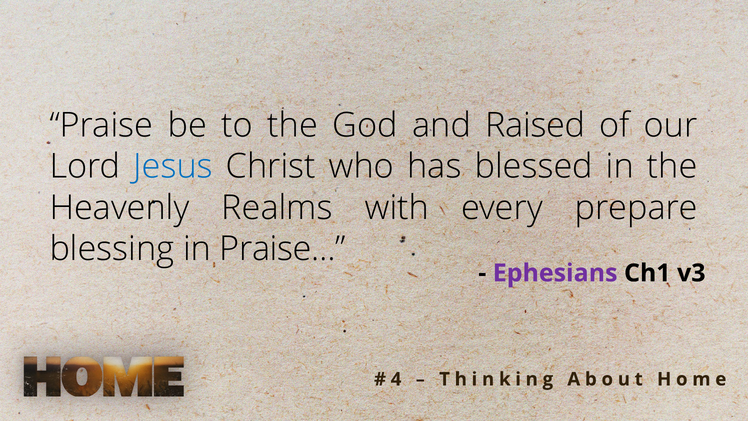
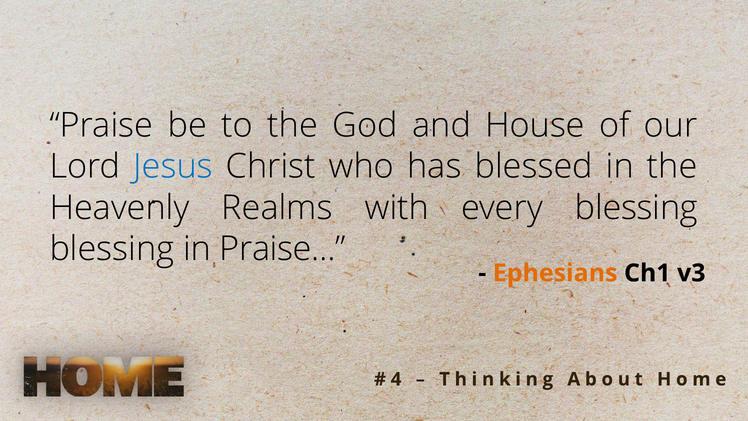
Raised: Raised -> House
every prepare: prepare -> blessing
Ephesians colour: purple -> orange
